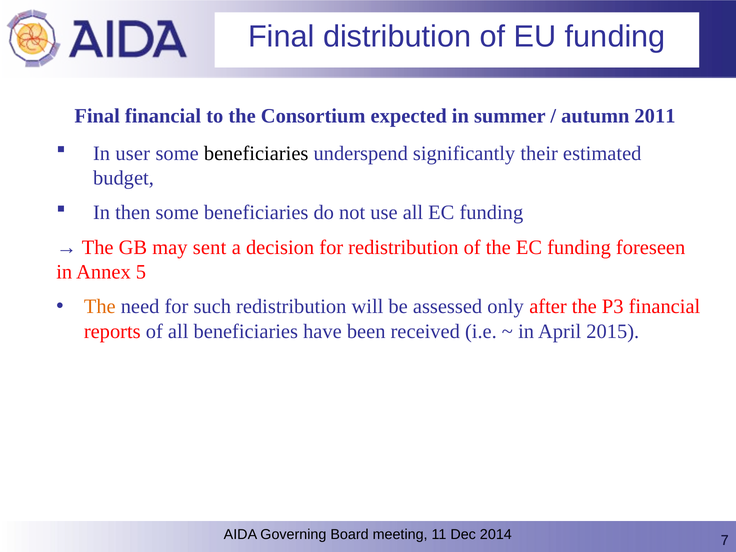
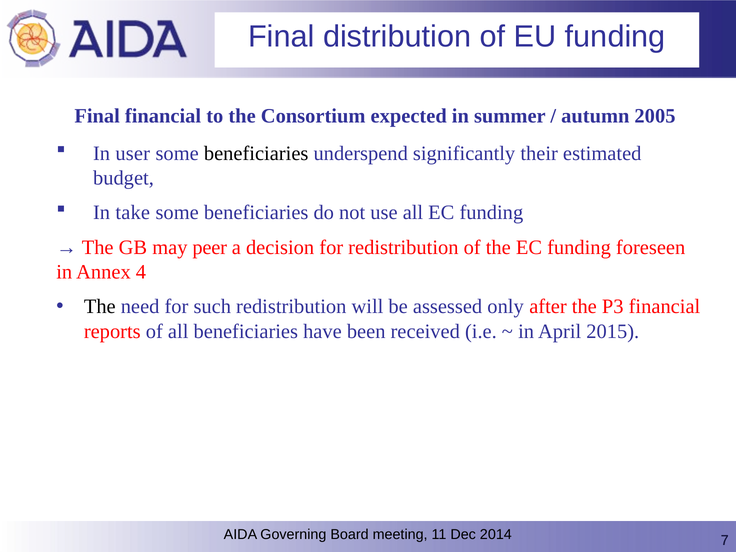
2011: 2011 -> 2005
then: then -> take
sent: sent -> peer
5: 5 -> 4
The at (100, 307) colour: orange -> black
